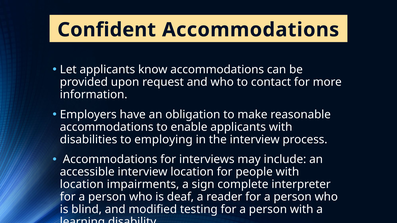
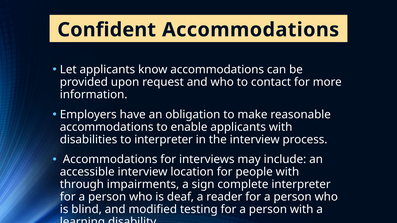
to employing: employing -> interpreter
location at (82, 185): location -> through
